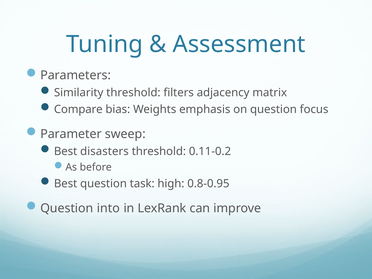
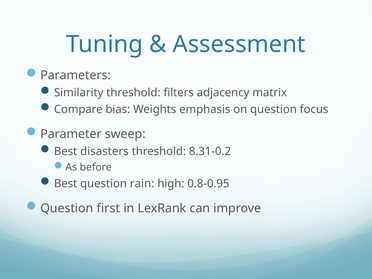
0.11-0.2: 0.11-0.2 -> 8.31-0.2
task: task -> rain
into: into -> first
